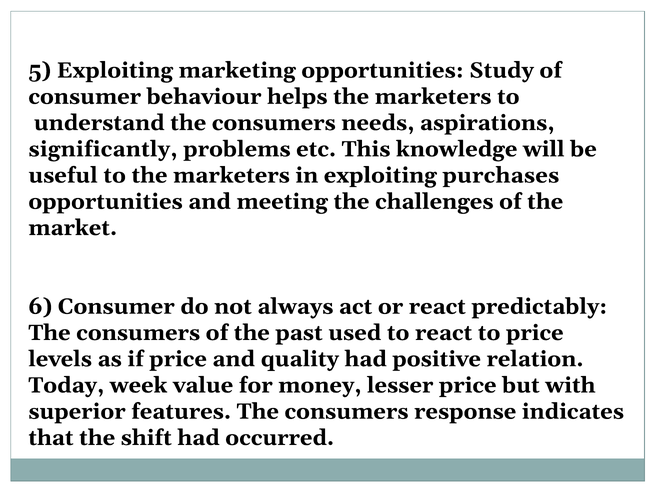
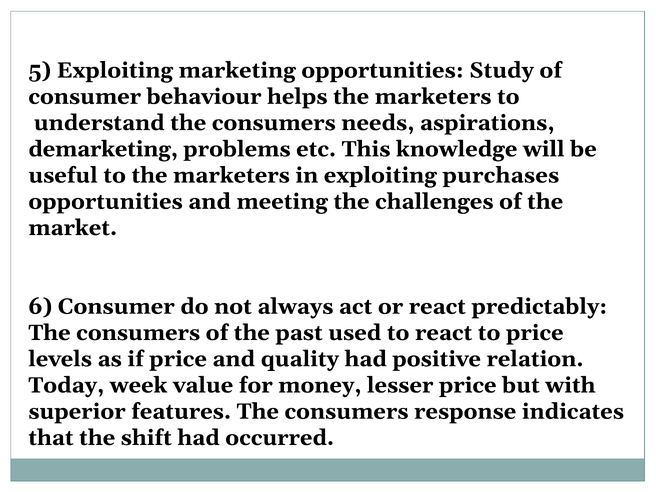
significantly: significantly -> demarketing
